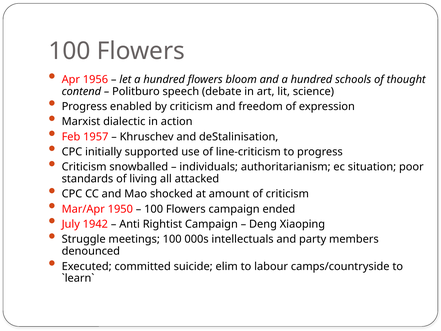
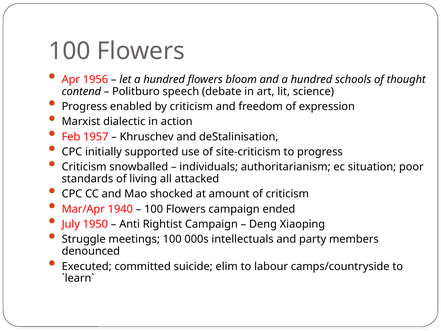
line-criticism: line-criticism -> site-criticism
1950: 1950 -> 1940
1942: 1942 -> 1950
